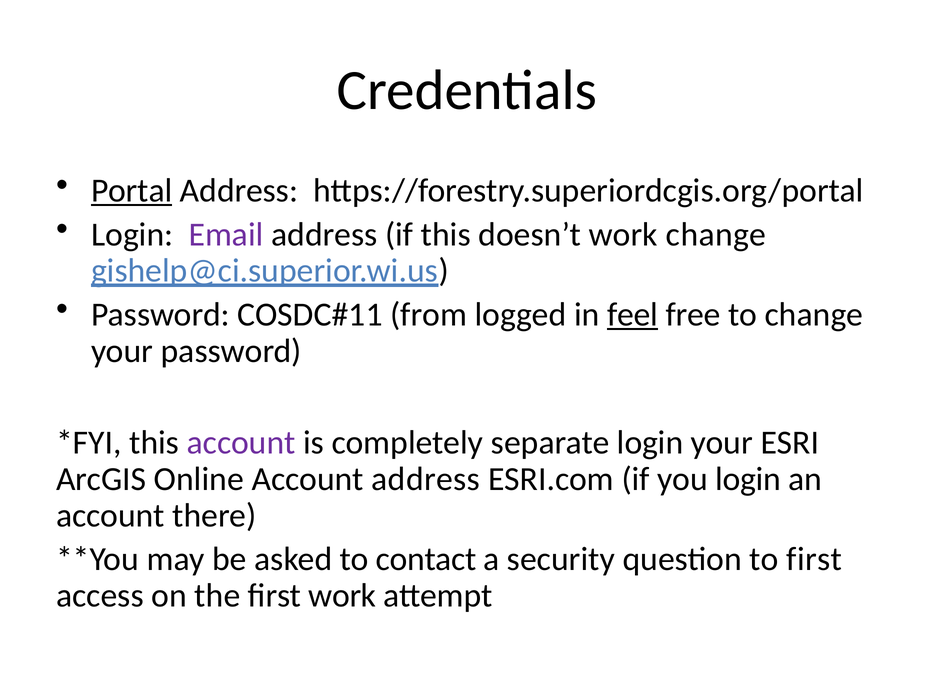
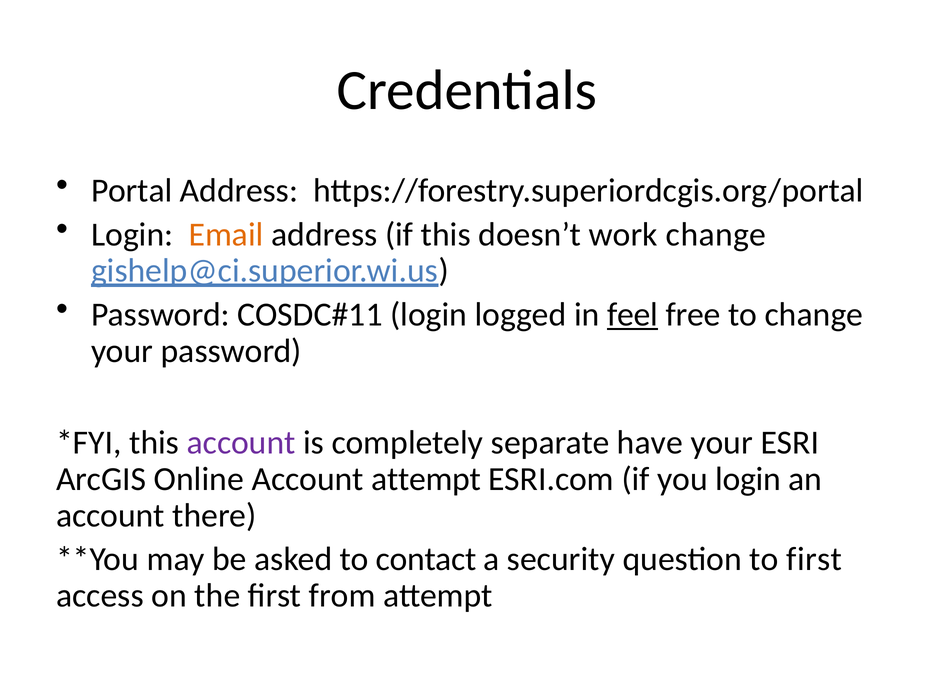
Portal underline: present -> none
Email colour: purple -> orange
from at (429, 315): from -> login
separate login: login -> have
Account address: address -> attempt
first work: work -> from
